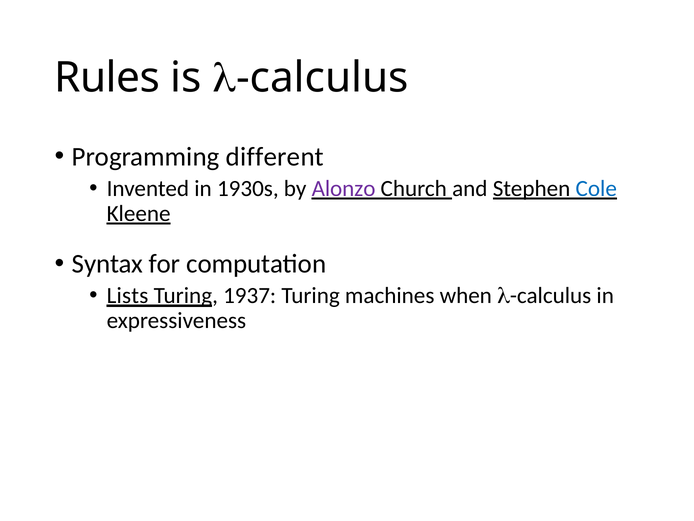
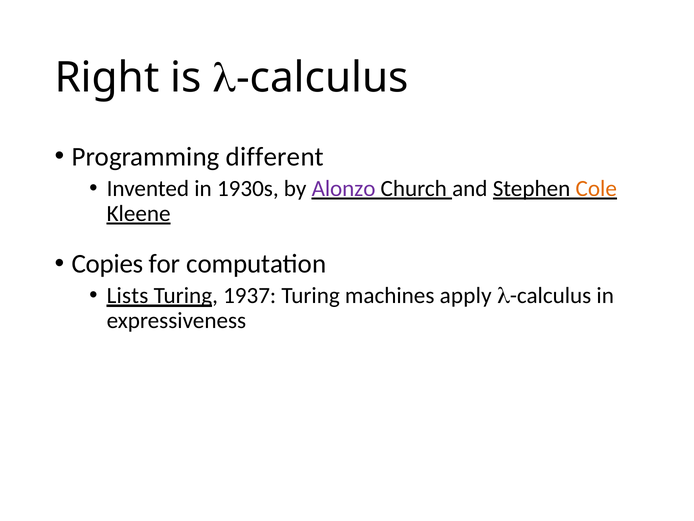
Rules: Rules -> Right
Cole colour: blue -> orange
Syntax: Syntax -> Copies
when: when -> apply
